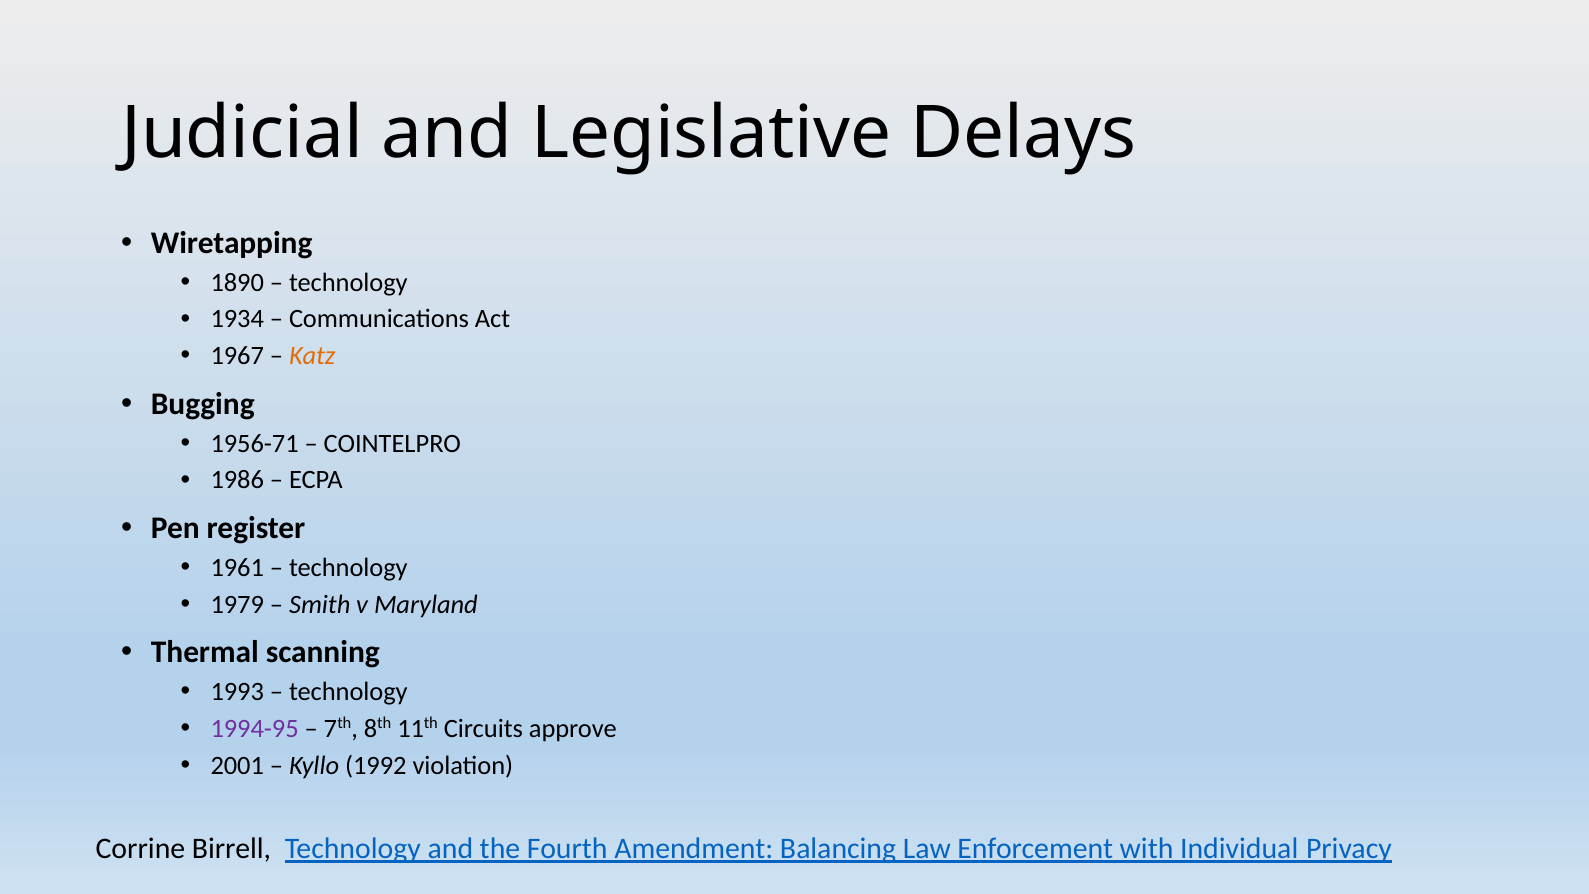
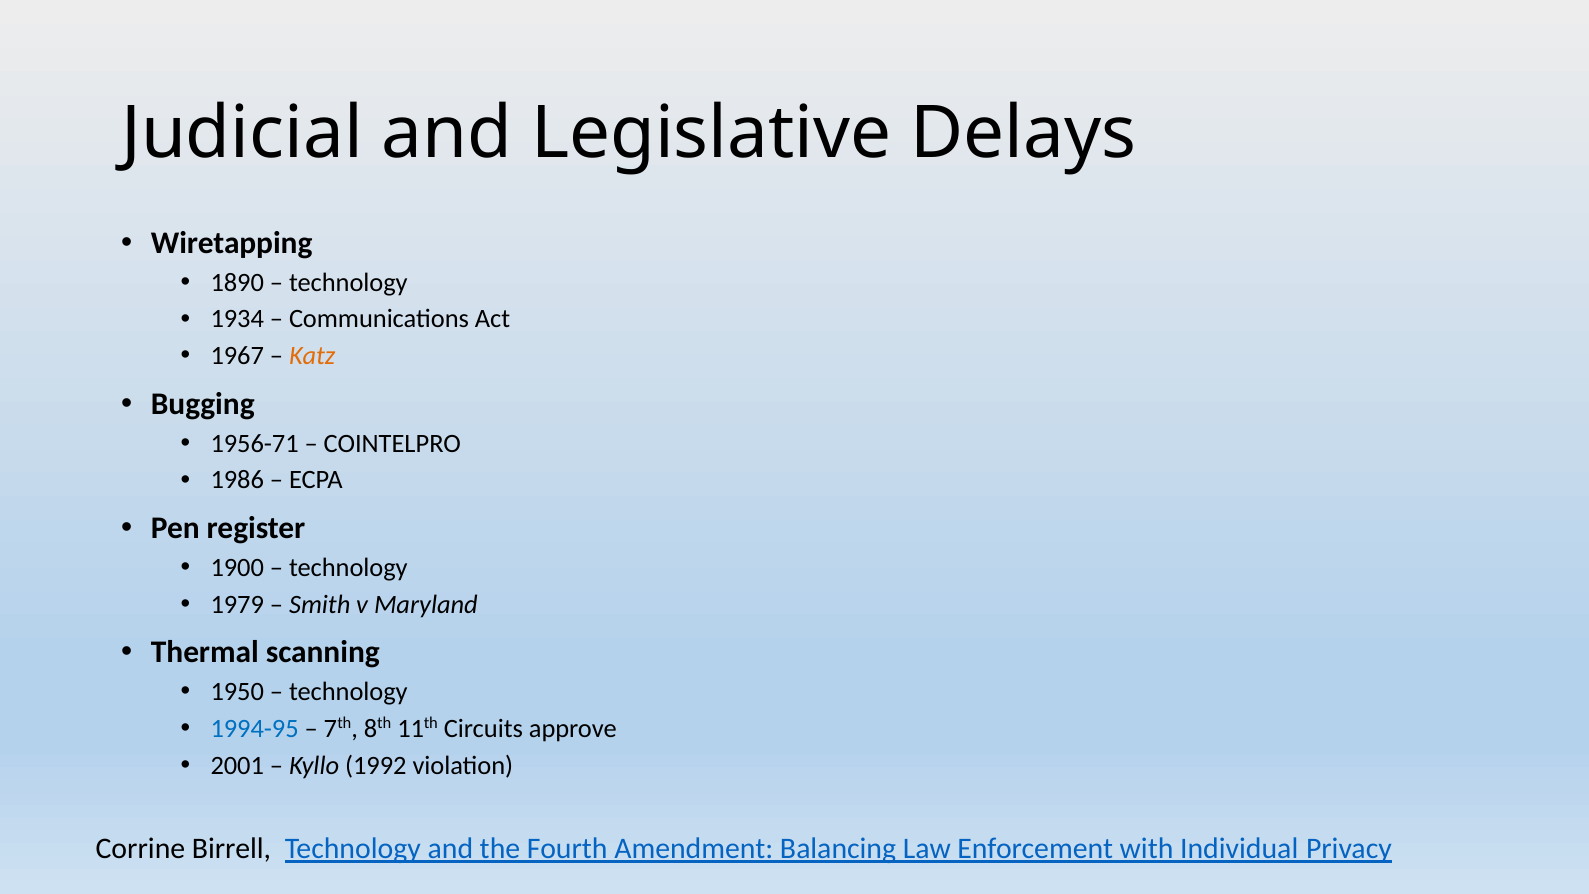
1961: 1961 -> 1900
1993: 1993 -> 1950
1994-95 colour: purple -> blue
